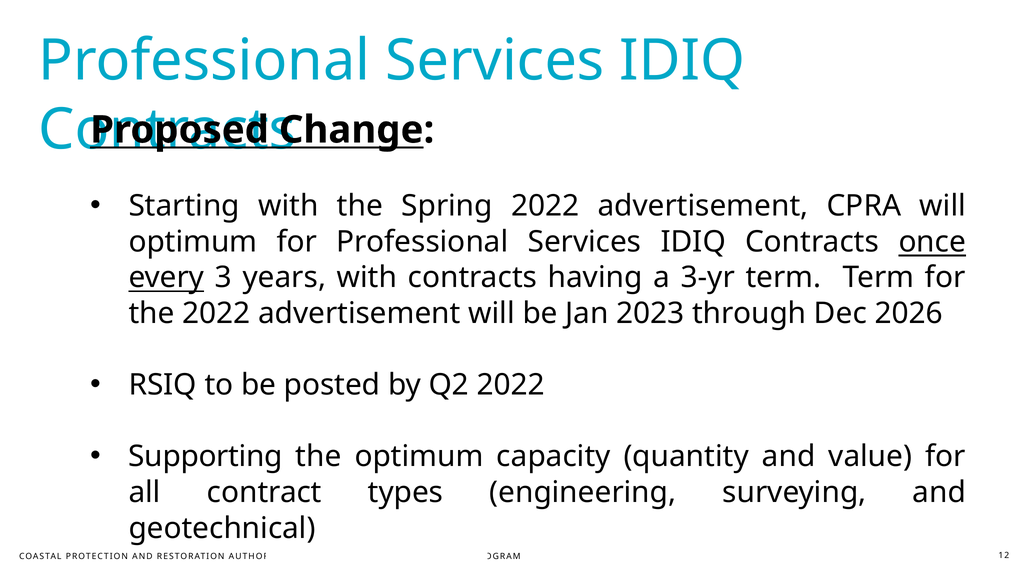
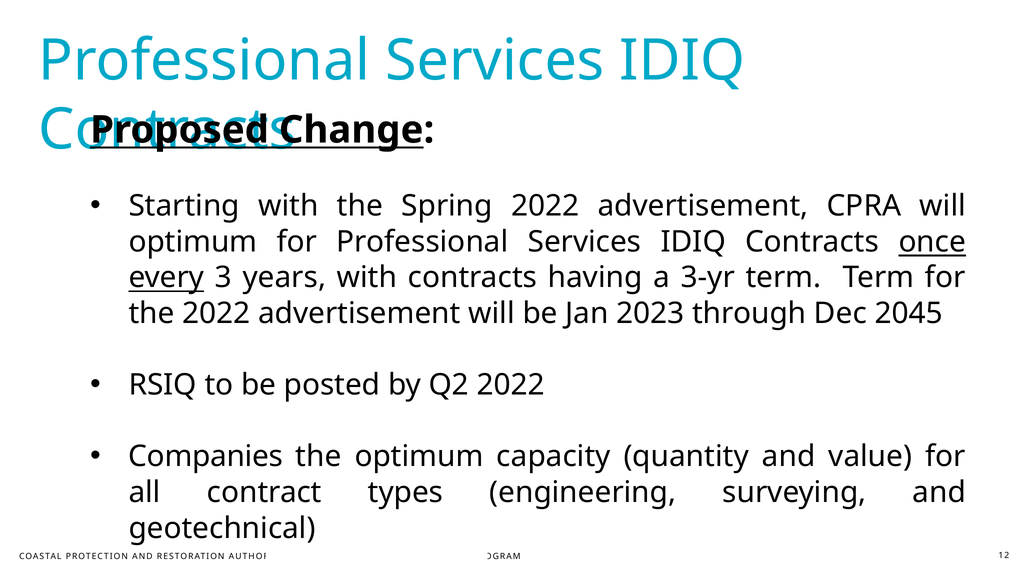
2026: 2026 -> 2045
Supporting: Supporting -> Companies
